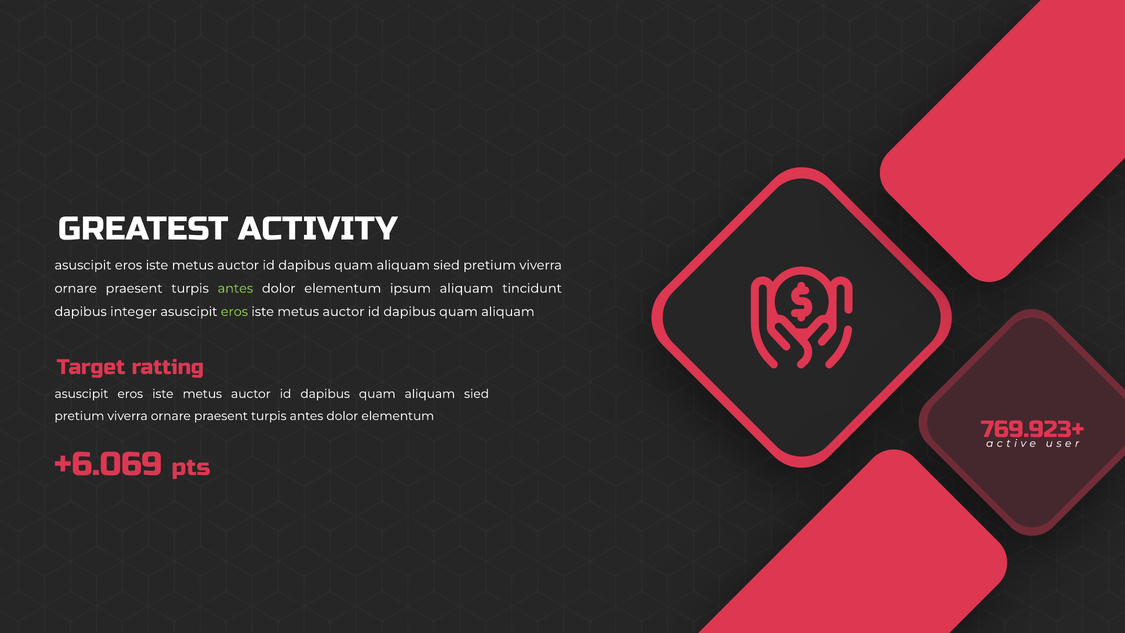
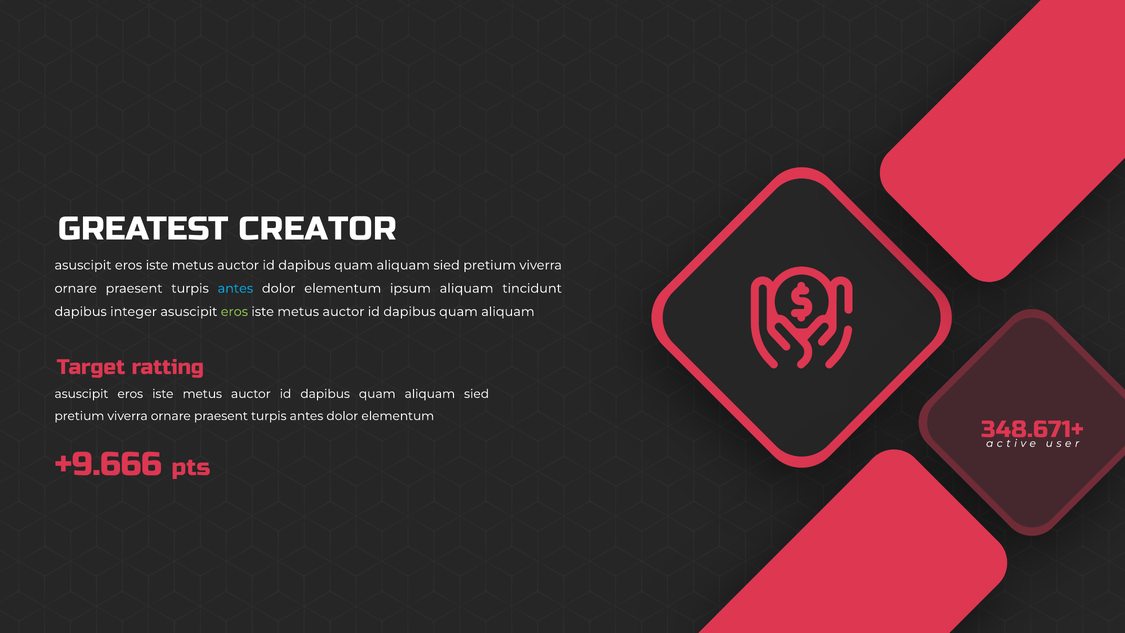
ACTIVITY: ACTIVITY -> CREATOR
antes at (235, 288) colour: light green -> light blue
769.923+: 769.923+ -> 348.671+
+6.069: +6.069 -> +9.666
